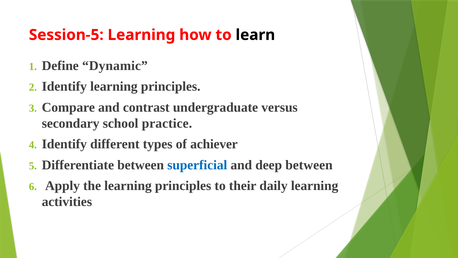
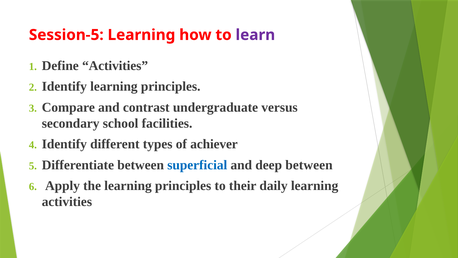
learn colour: black -> purple
Define Dynamic: Dynamic -> Activities
practice: practice -> facilities
